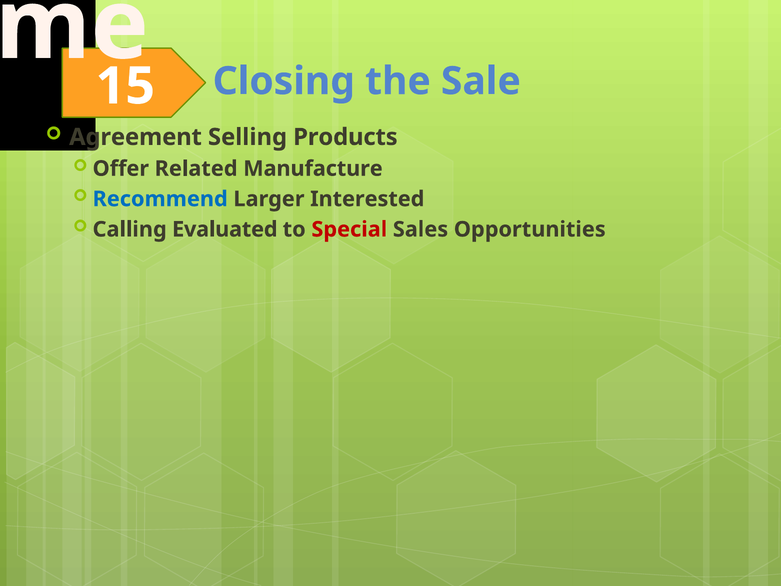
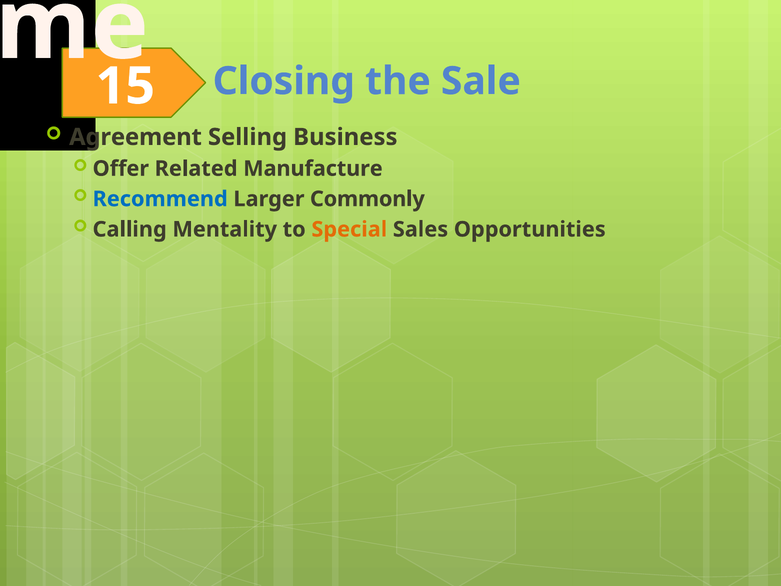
Products: Products -> Business
Interested: Interested -> Commonly
Evaluated: Evaluated -> Mentality
Special colour: red -> orange
